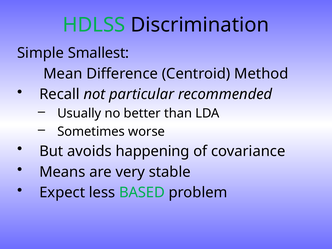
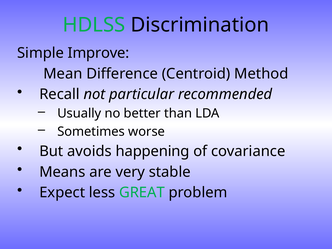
Smallest: Smallest -> Improve
BASED: BASED -> GREAT
